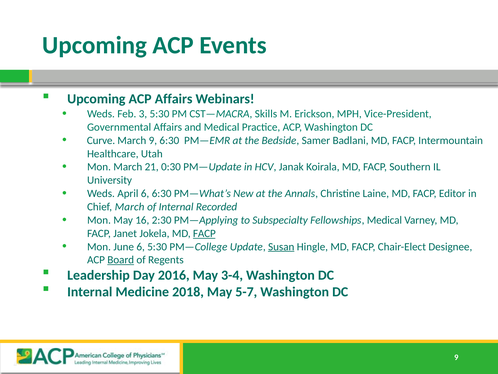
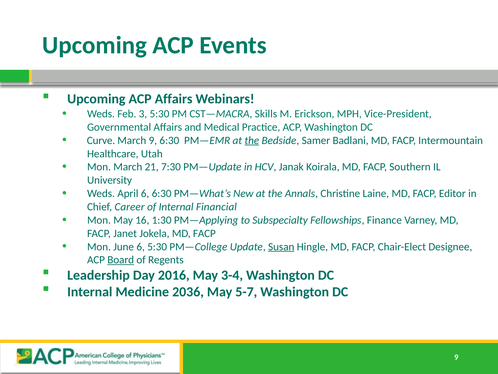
the at (252, 140) underline: none -> present
0:30: 0:30 -> 7:30
Chief March: March -> Career
Recorded: Recorded -> Financial
2:30: 2:30 -> 1:30
Fellowships Medical: Medical -> Finance
FACP at (204, 233) underline: present -> none
2018: 2018 -> 2036
